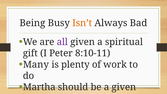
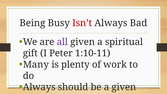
Isn’t colour: orange -> red
8:10-11: 8:10-11 -> 1:10-11
Martha at (39, 87): Martha -> Always
